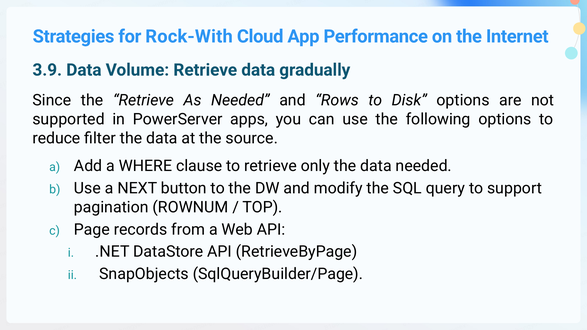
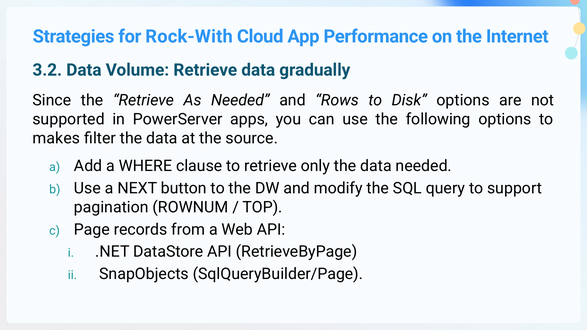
3.9: 3.9 -> 3.2
reduce: reduce -> makes
